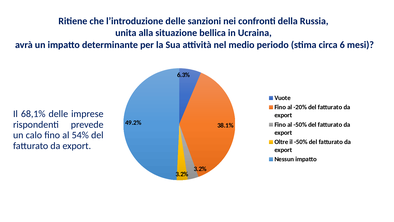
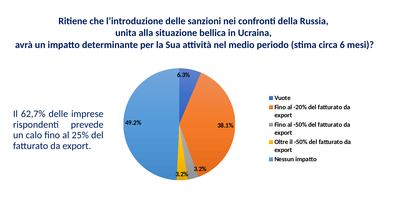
68,1%: 68,1% -> 62,7%
54%: 54% -> 25%
